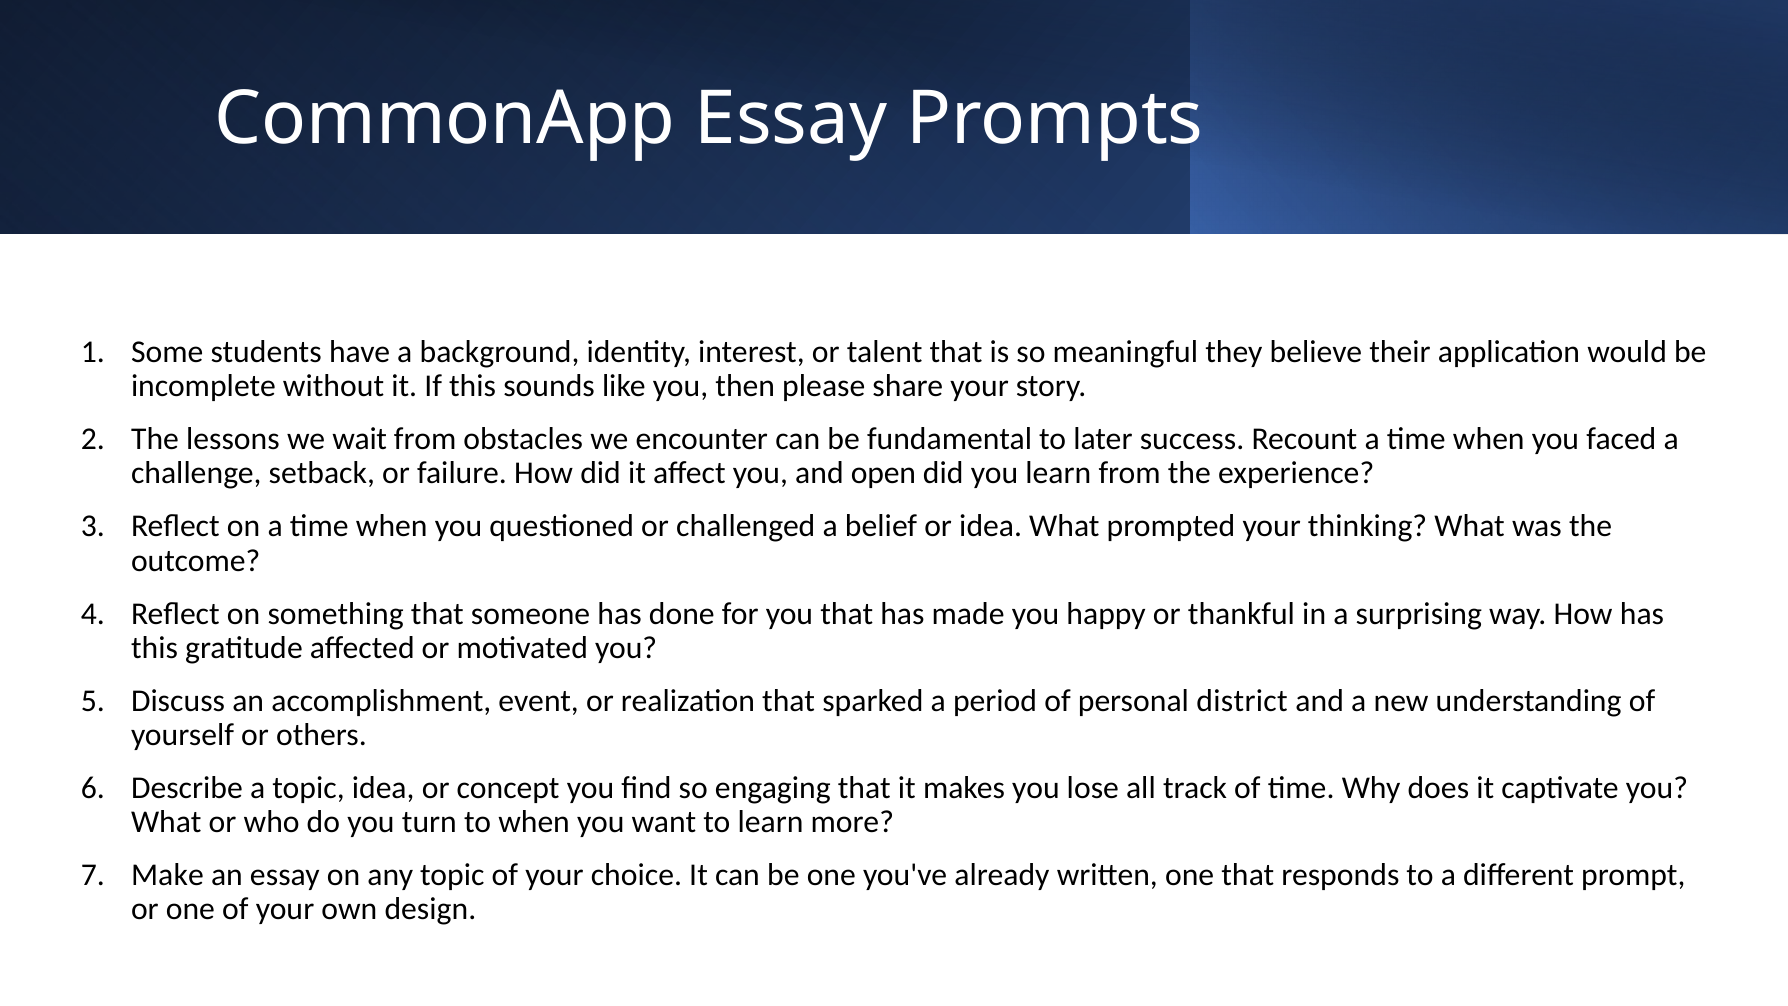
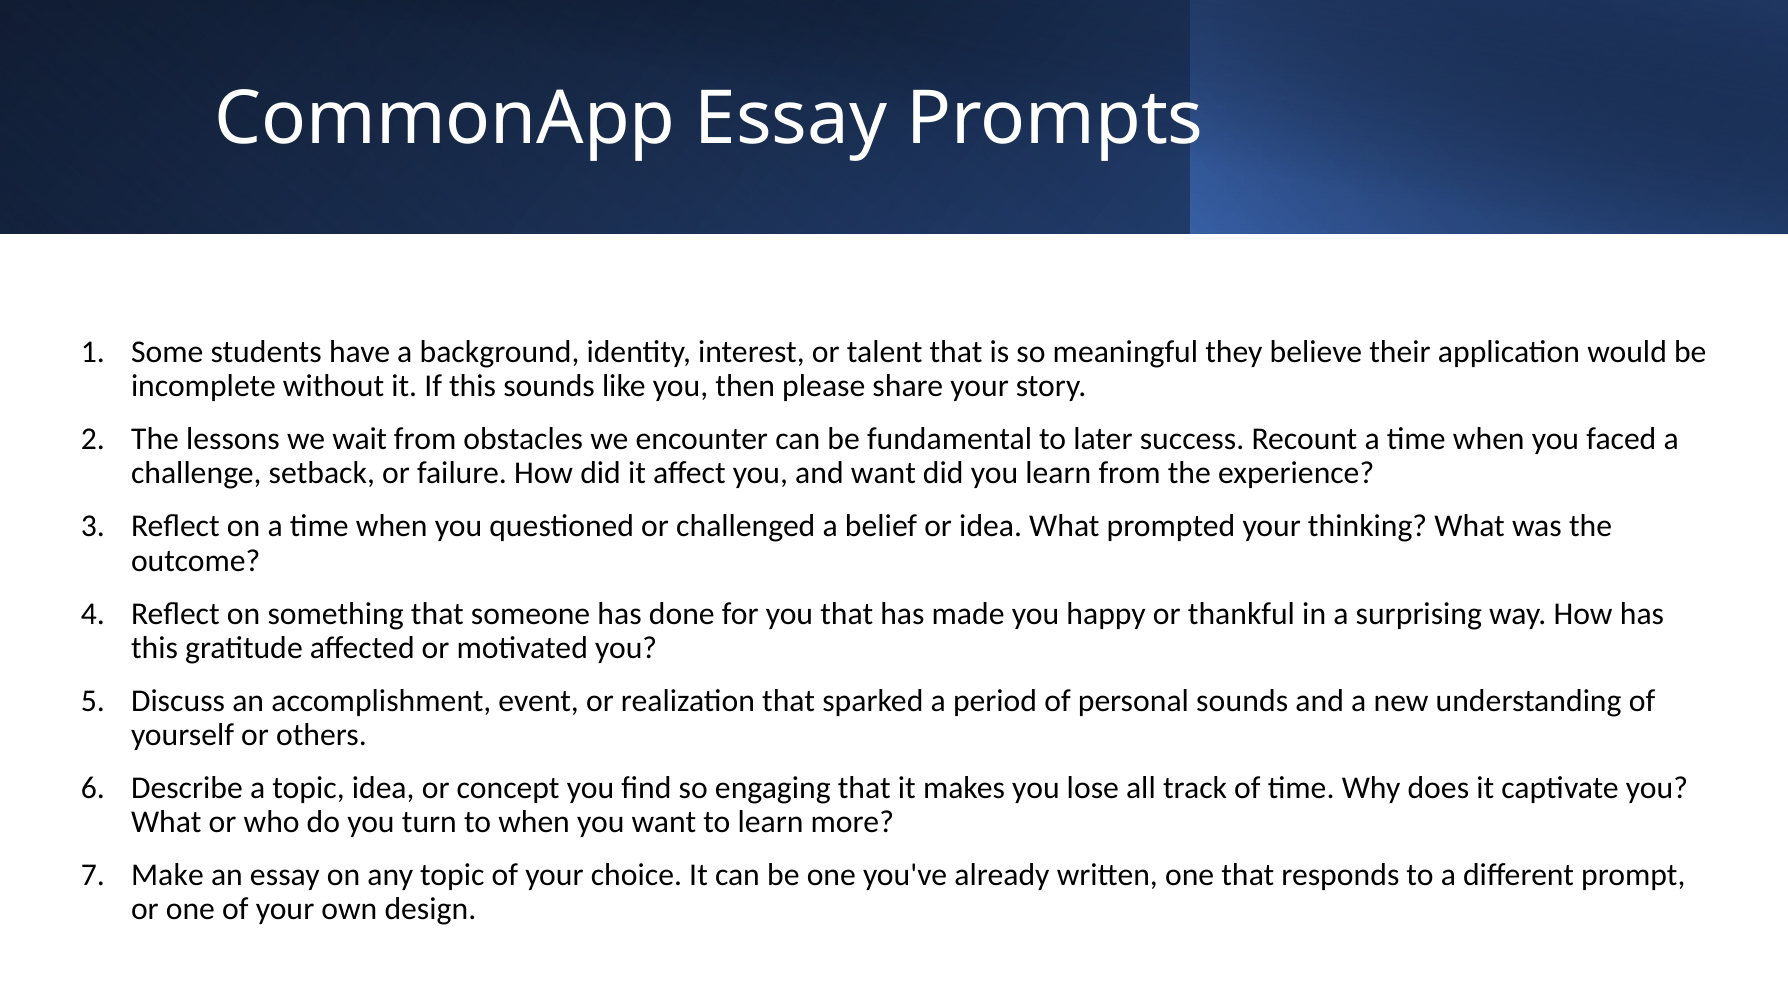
and open: open -> want
personal district: district -> sounds
